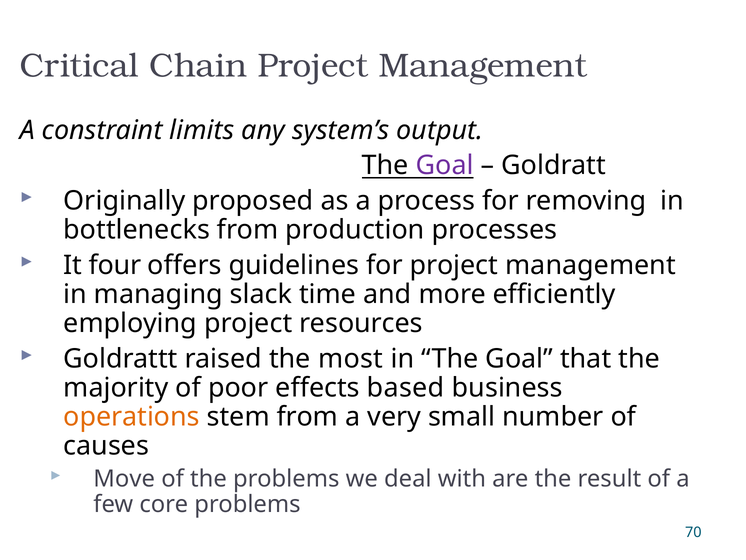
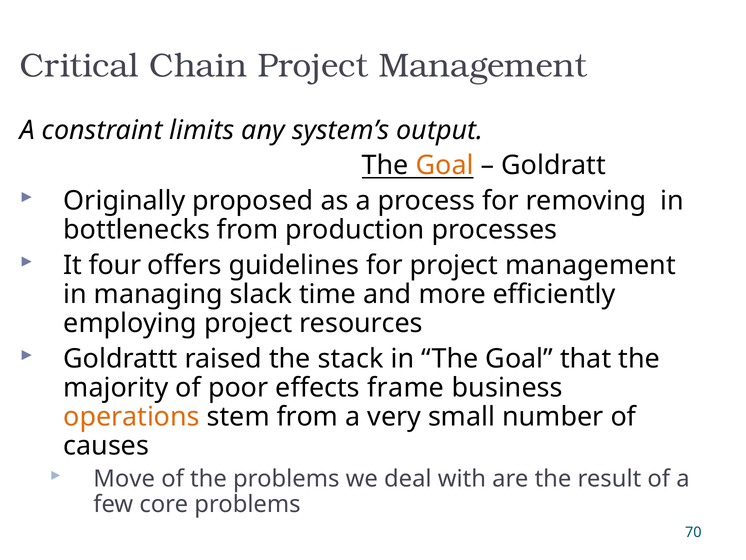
Goal at (445, 165) colour: purple -> orange
most: most -> stack
based: based -> frame
